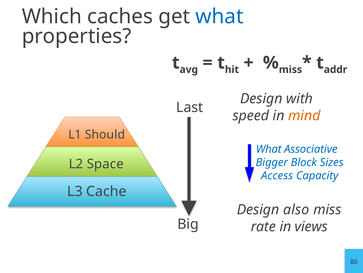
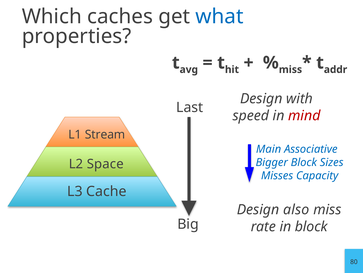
mind colour: orange -> red
Should: Should -> Stream
What at (269, 149): What -> Main
Access: Access -> Misses
in views: views -> block
